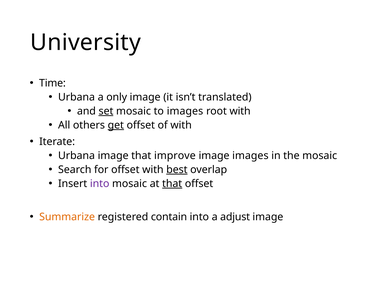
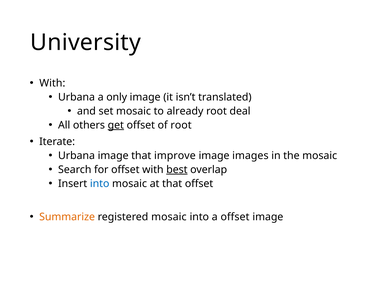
Time at (52, 83): Time -> With
set underline: present -> none
to images: images -> already
root with: with -> deal
of with: with -> root
into at (100, 183) colour: purple -> blue
that at (172, 183) underline: present -> none
registered contain: contain -> mosaic
a adjust: adjust -> offset
